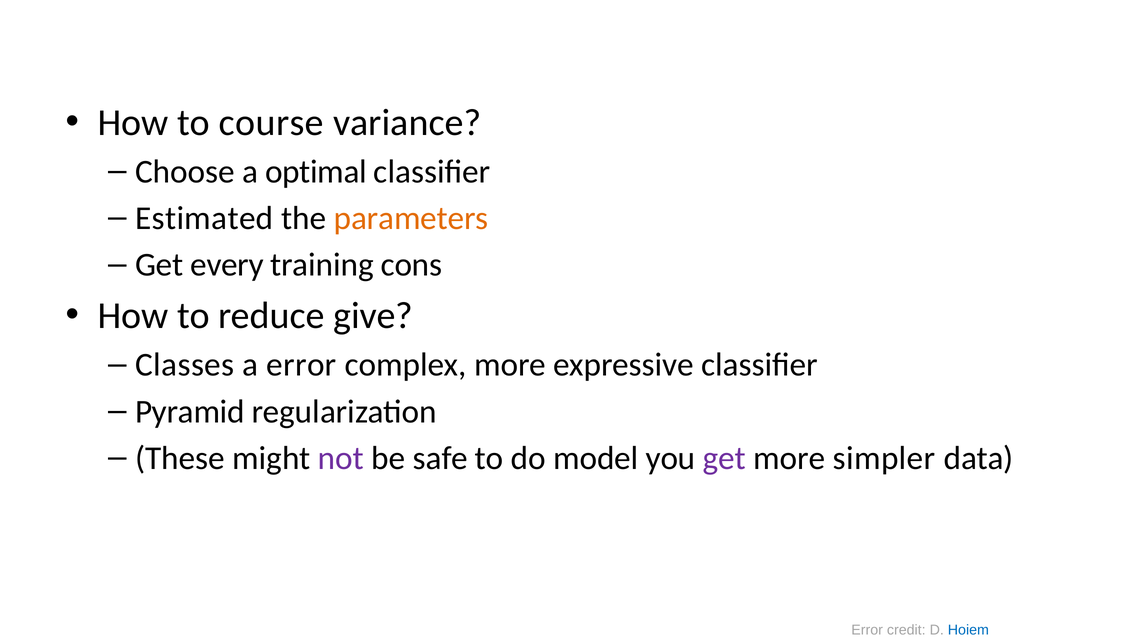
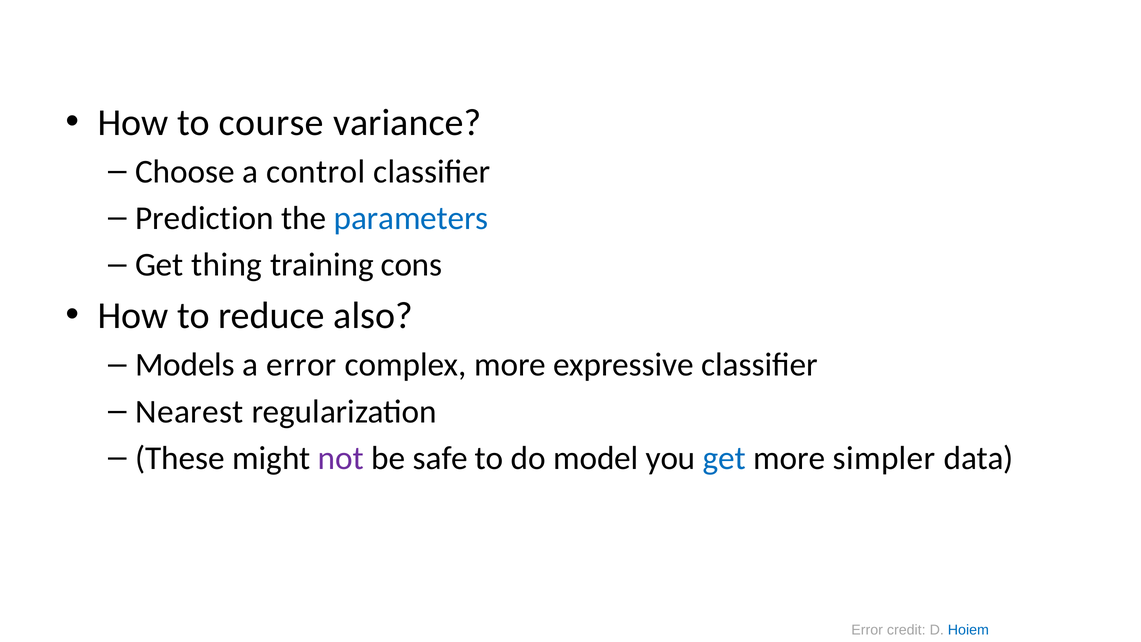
optimal: optimal -> control
Estimated: Estimated -> Prediction
parameters colour: orange -> blue
every: every -> thing
give: give -> also
Classes: Classes -> Models
Pyramid: Pyramid -> Nearest
get at (724, 458) colour: purple -> blue
